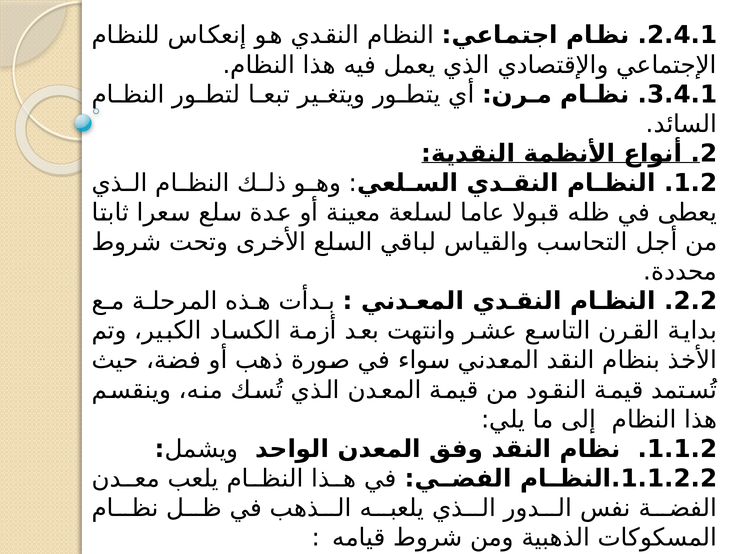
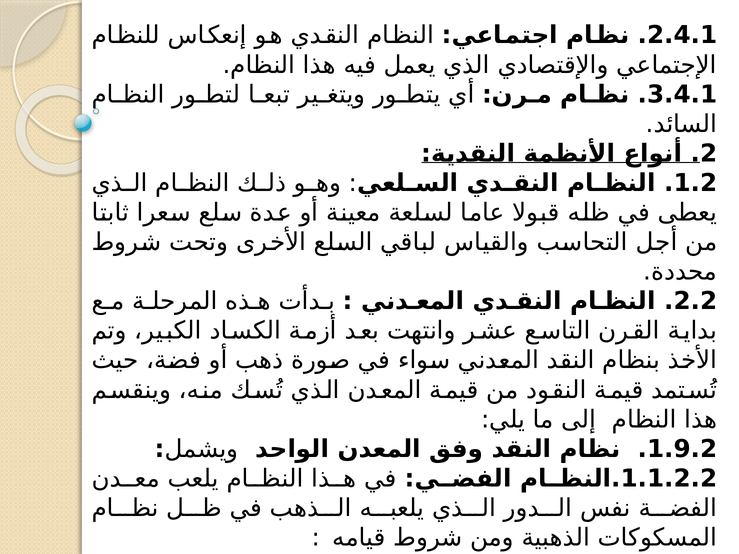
1.1.2: 1.1.2 -> 1.9.2
